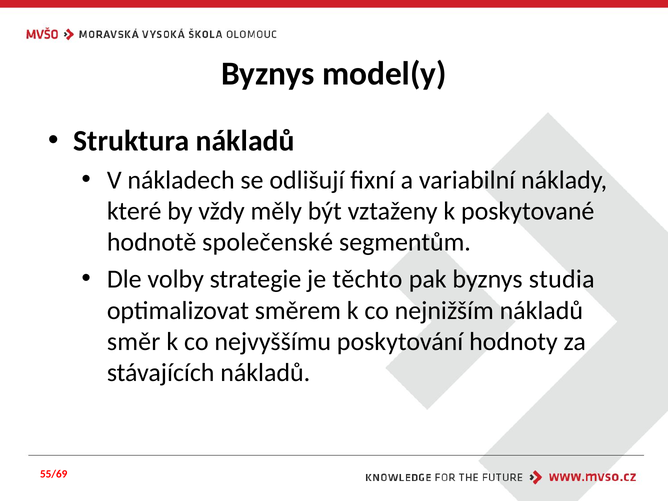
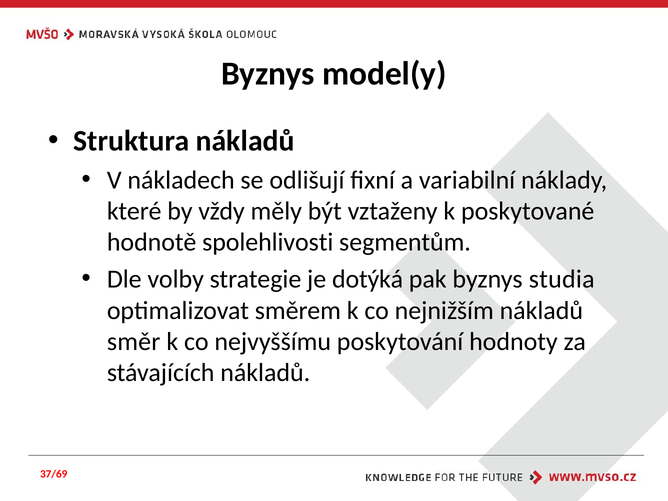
společenské: společenské -> spolehlivosti
těchto: těchto -> dotýká
55/69: 55/69 -> 37/69
